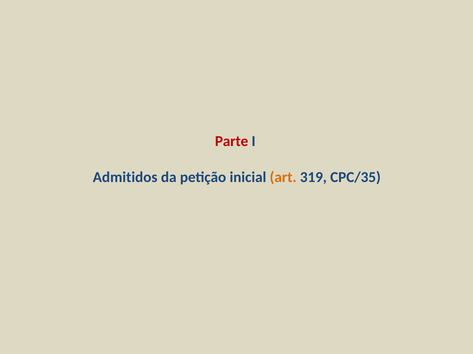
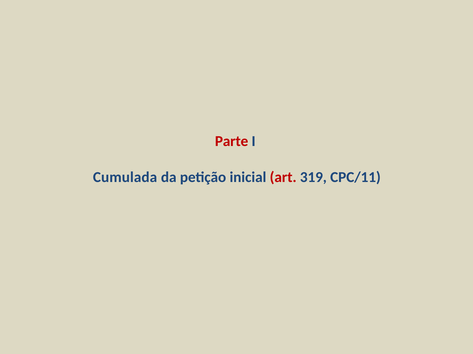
Admitidos: Admitidos -> Cumulada
art colour: orange -> red
CPC/35: CPC/35 -> CPC/11
